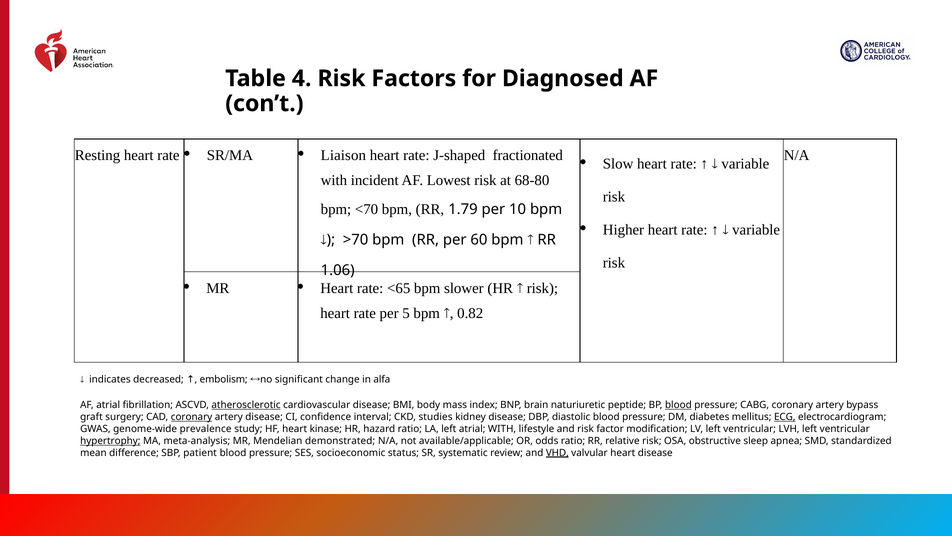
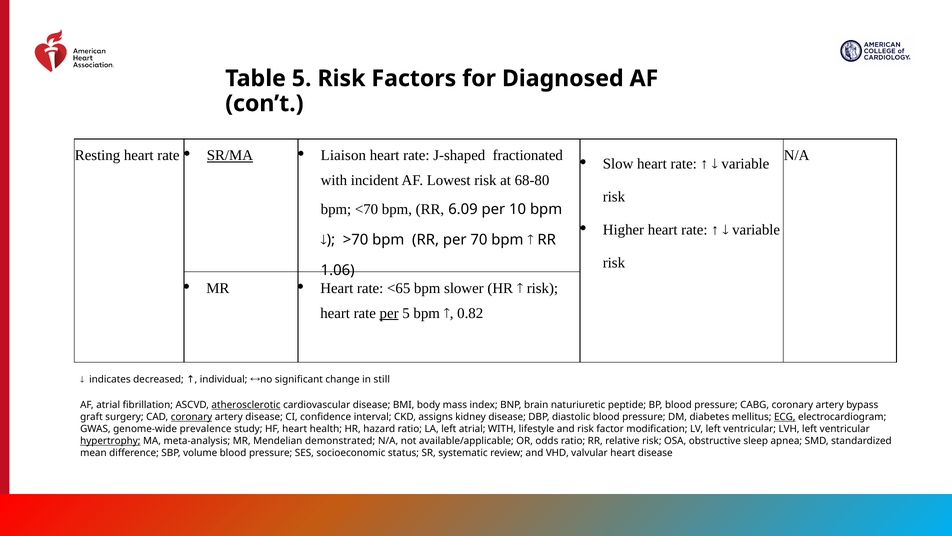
Table 4: 4 -> 5
SR/MA underline: none -> present
1.79: 1.79 -> 6.09
60: 60 -> 70
per at (389, 313) underline: none -> present
alfa: alfa -> still
embolism: embolism -> individual
blood at (678, 405) underline: present -> none
studies: studies -> assigns
kinase: kinase -> health
patient: patient -> volume
VHD underline: present -> none
